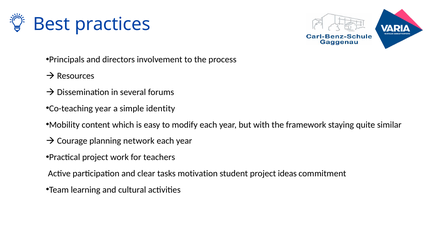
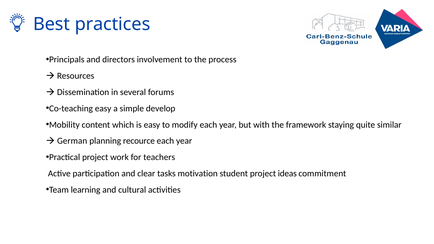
Co-teaching year: year -> easy
identity: identity -> develop
Courage: Courage -> German
network: network -> recource
